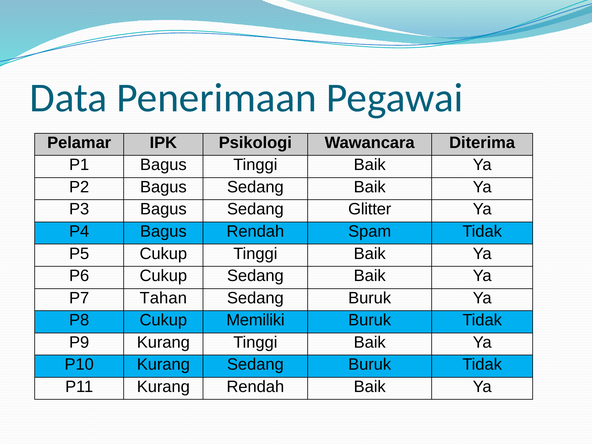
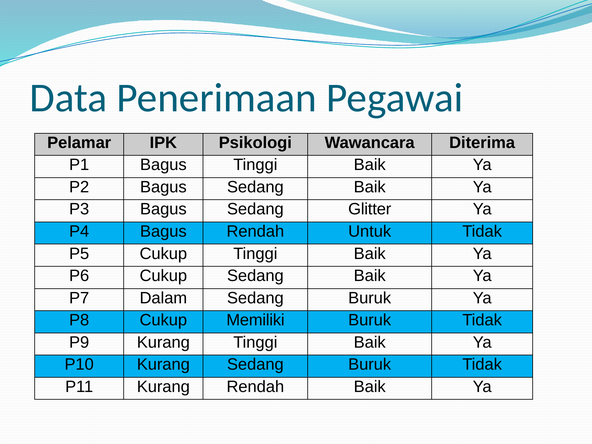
Spam: Spam -> Untuk
Tahan: Tahan -> Dalam
